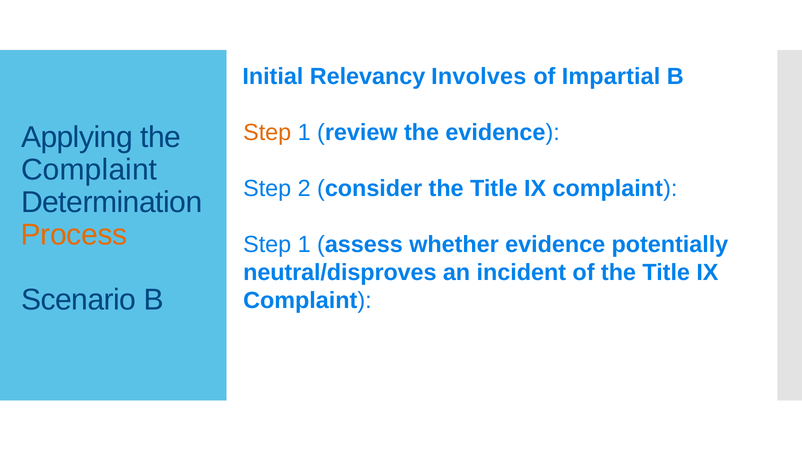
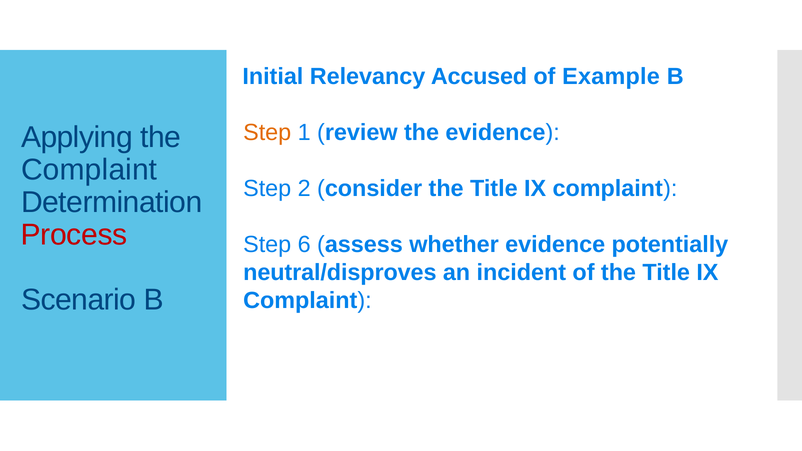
Involves: Involves -> Accused
Impartial: Impartial -> Example
Process colour: orange -> red
1 at (304, 245): 1 -> 6
